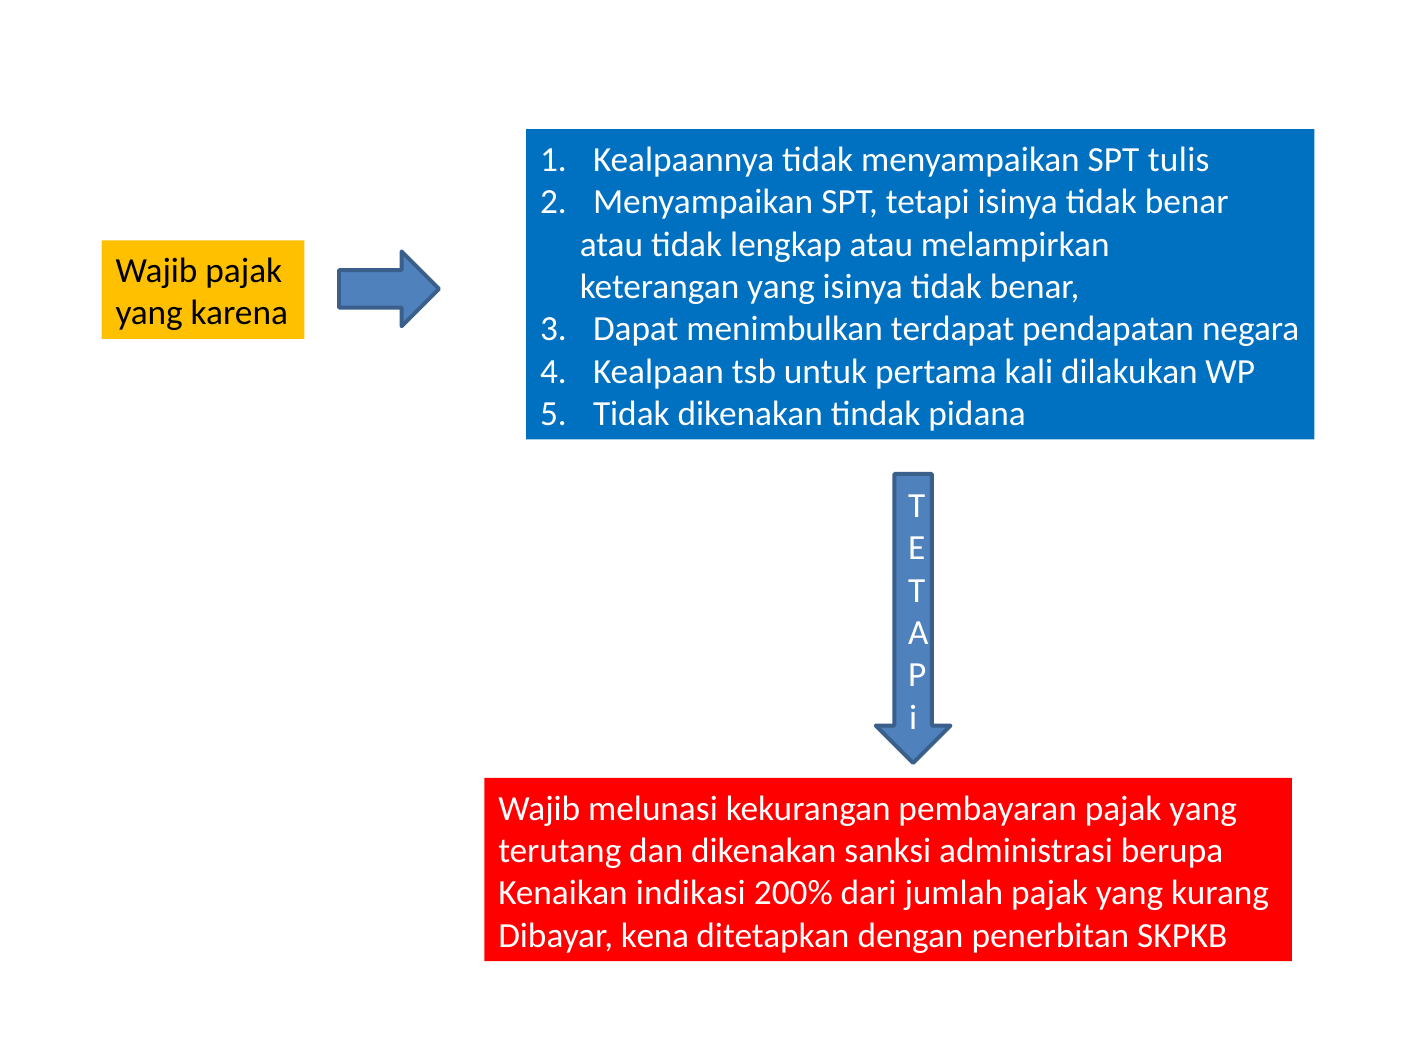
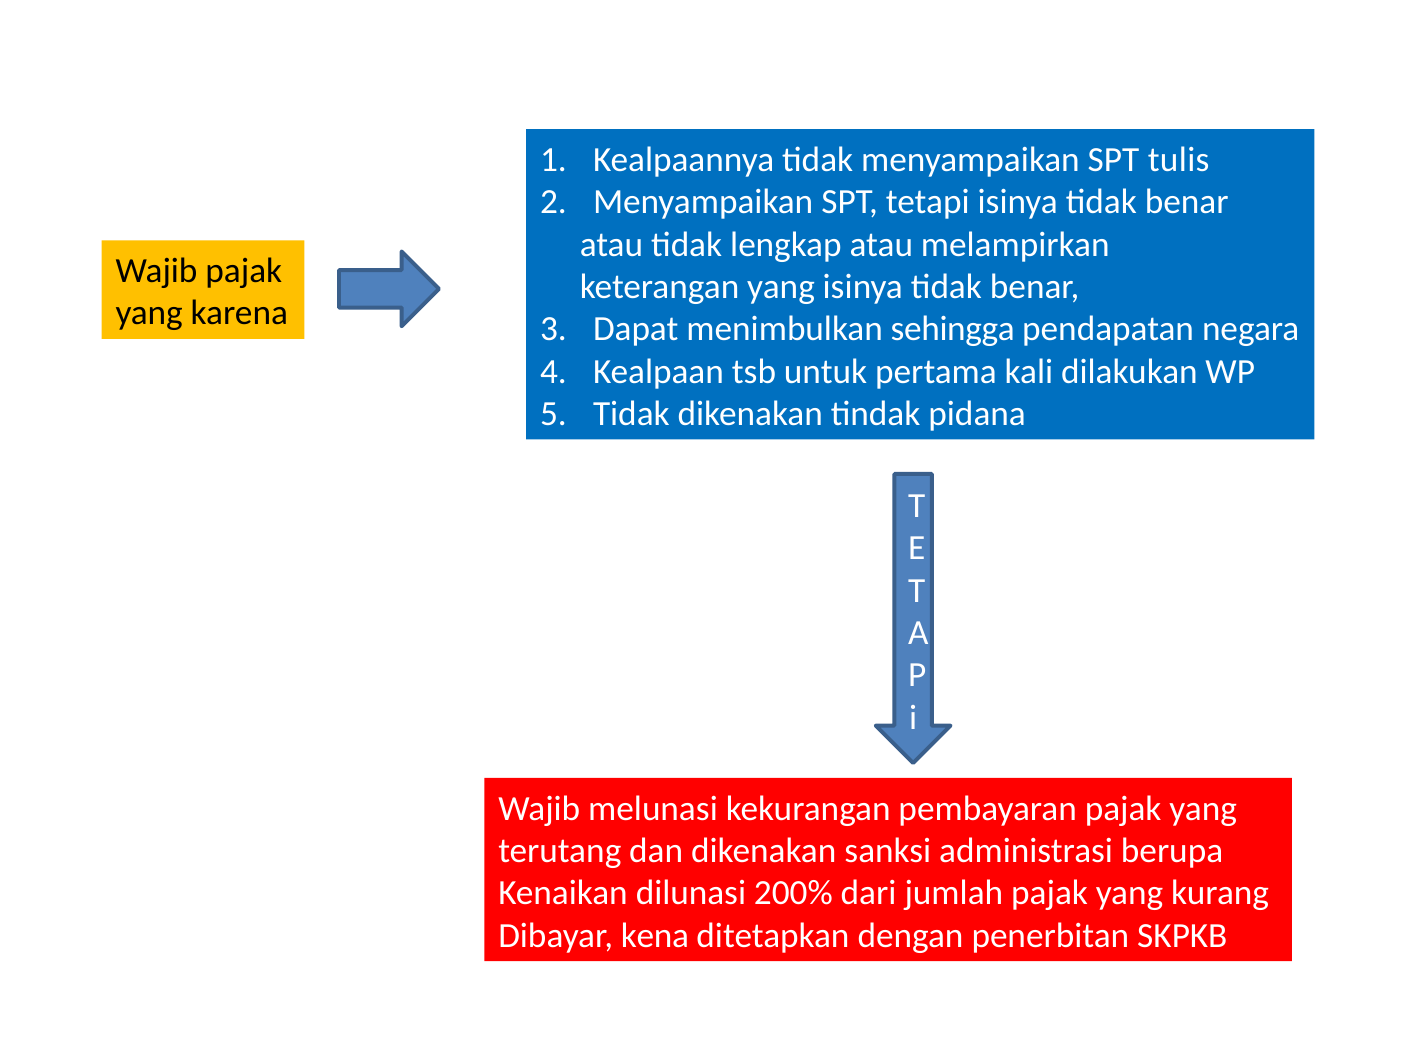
terdapat: terdapat -> sehingga
indikasi: indikasi -> dilunasi
